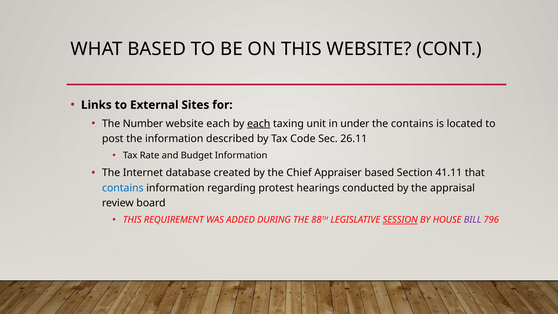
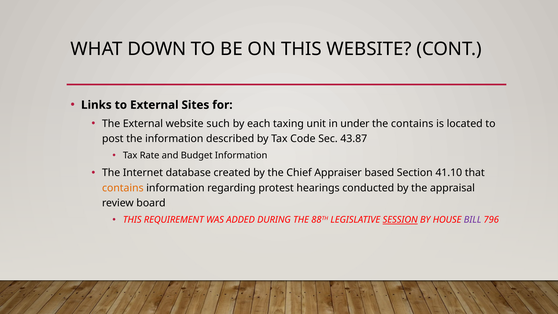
WHAT BASED: BASED -> DOWN
The Number: Number -> External
website each: each -> such
each at (259, 123) underline: present -> none
26.11: 26.11 -> 43.87
41.11: 41.11 -> 41.10
contains at (123, 188) colour: blue -> orange
